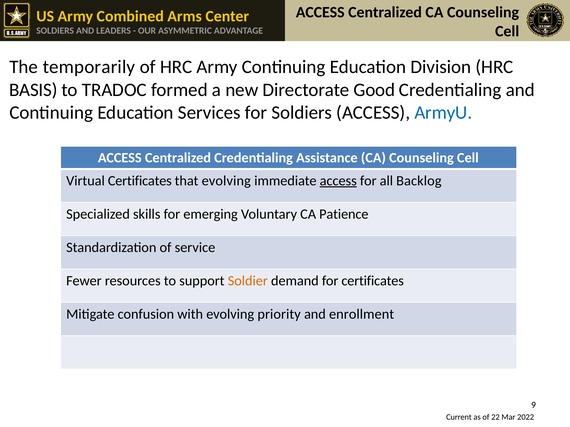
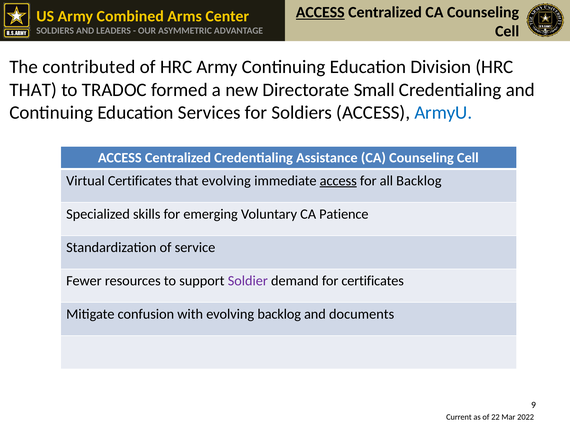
ACCESS at (320, 12) underline: none -> present
temporarily: temporarily -> contributed
BASIS at (33, 90): BASIS -> THAT
Good: Good -> Small
Soldier colour: orange -> purple
evolving priority: priority -> backlog
enrollment: enrollment -> documents
